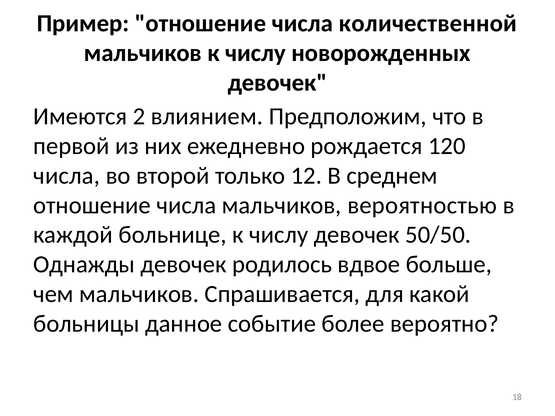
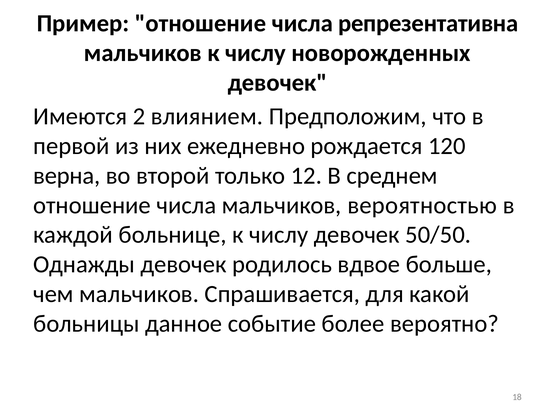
количественной: количественной -> репрезентативна
числа at (67, 176): числа -> верна
